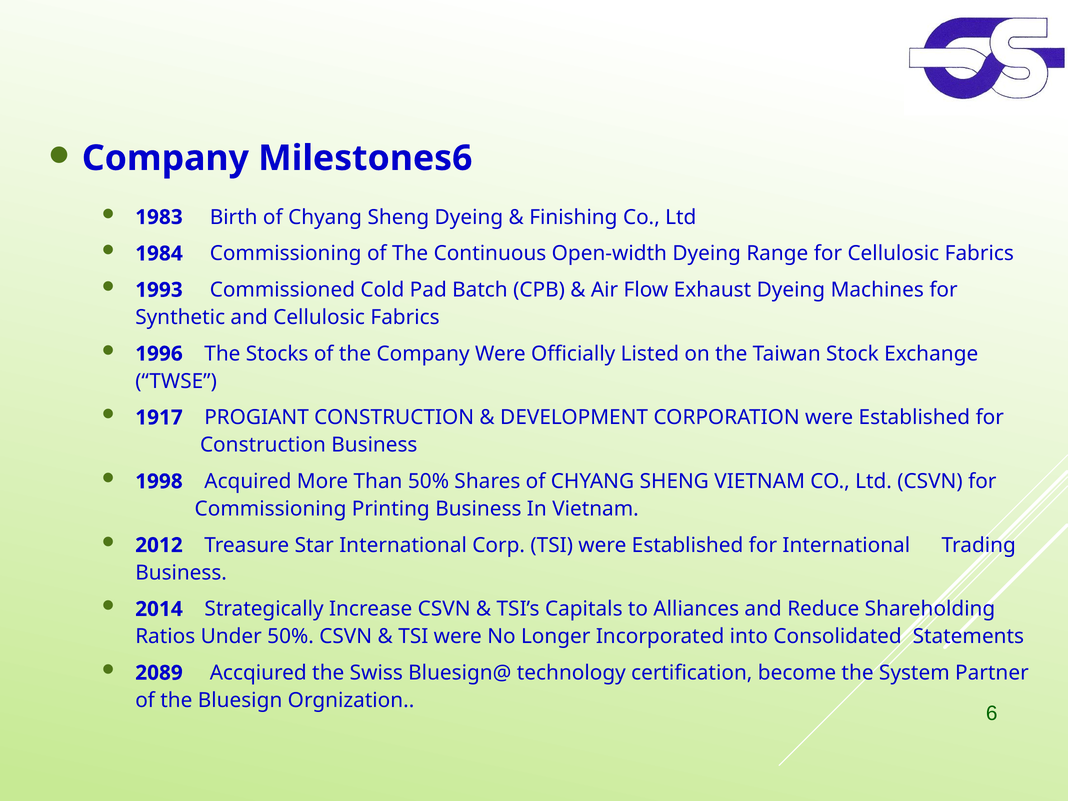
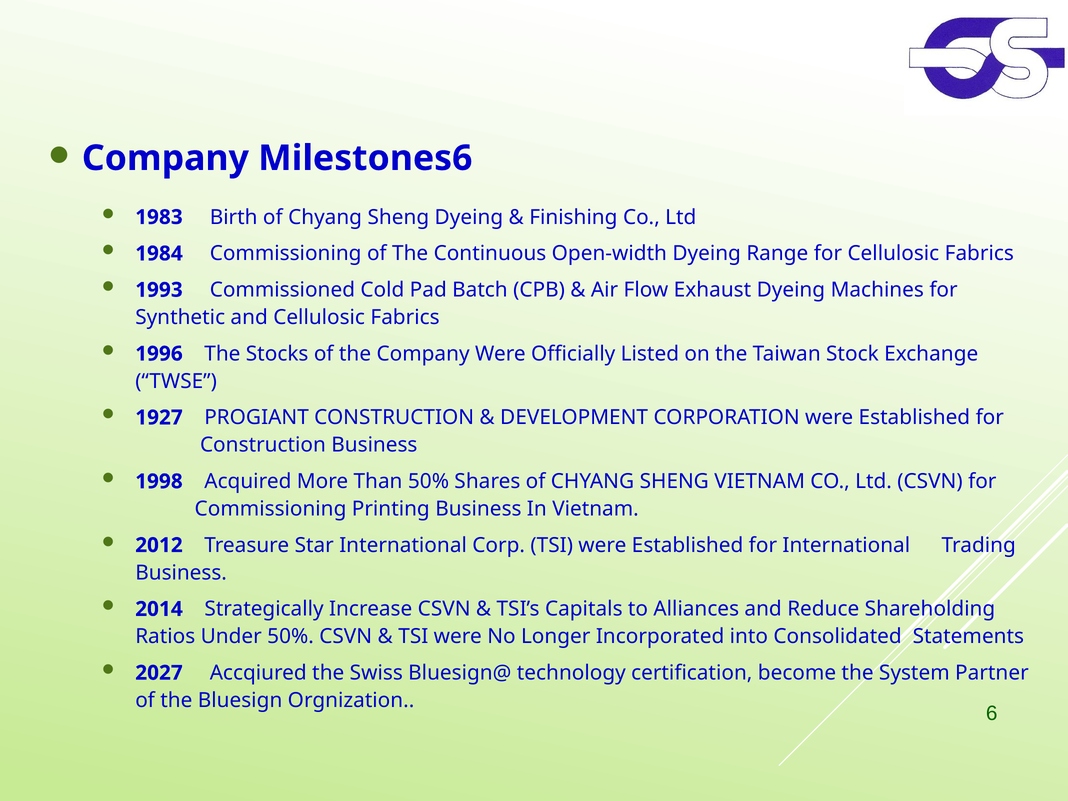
1917: 1917 -> 1927
2089: 2089 -> 2027
